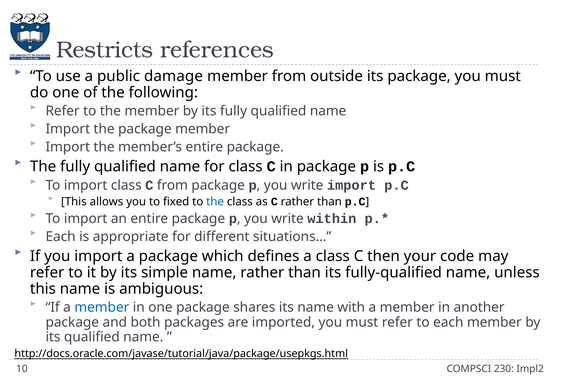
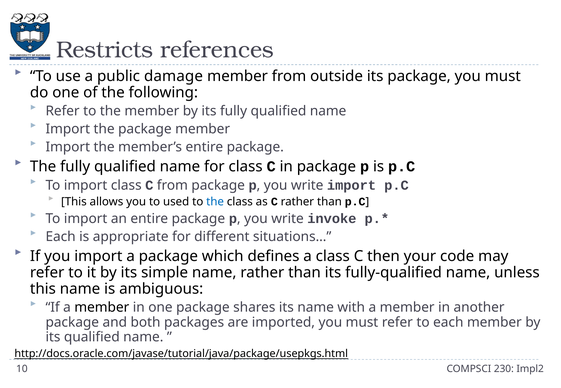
fixed: fixed -> used
within: within -> invoke
member at (102, 308) colour: blue -> black
